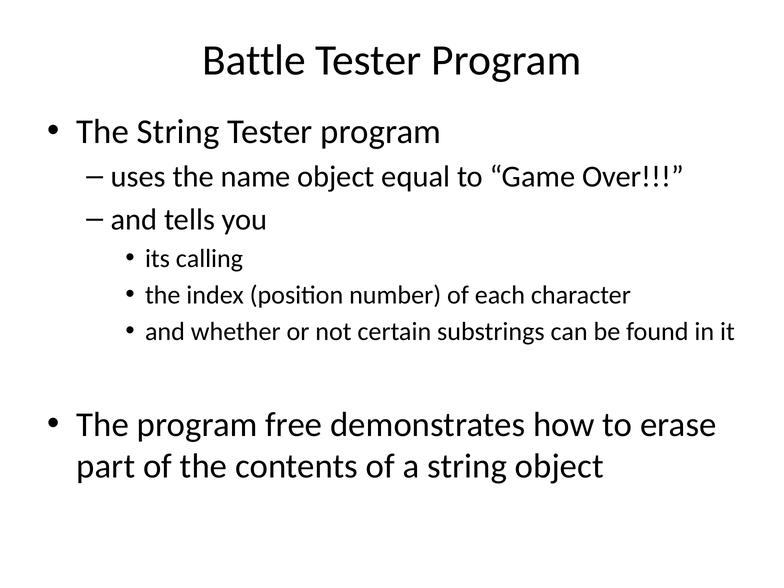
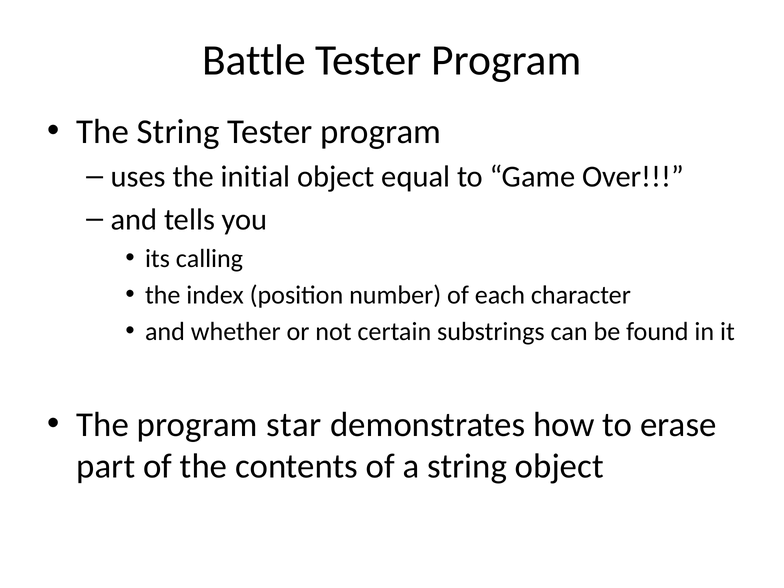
name: name -> initial
free: free -> star
